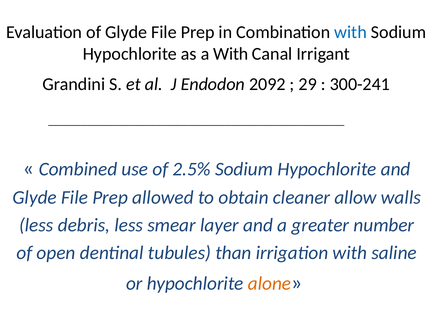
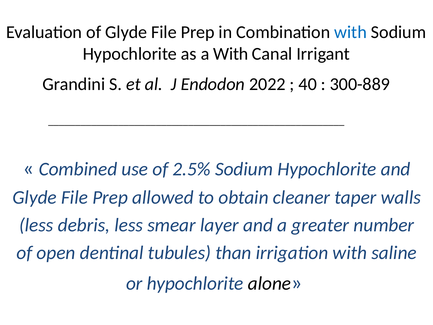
2092: 2092 -> 2022
29: 29 -> 40
300-241: 300-241 -> 300-889
allow: allow -> taper
alone colour: orange -> black
